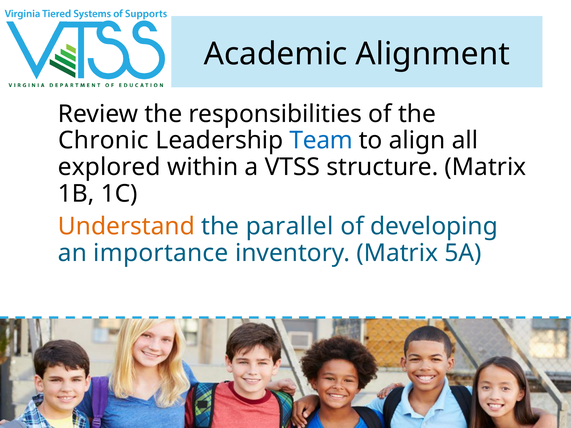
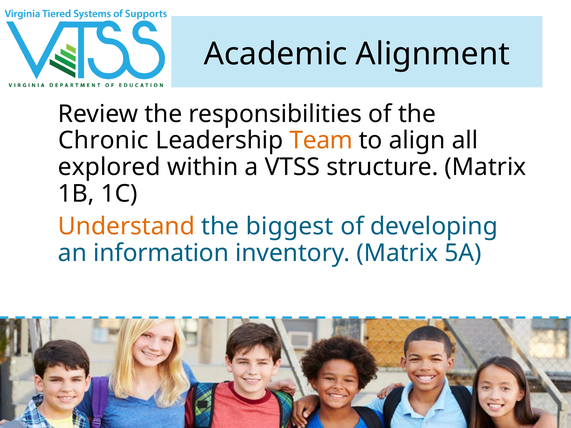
Team colour: blue -> orange
parallel: parallel -> biggest
importance: importance -> information
